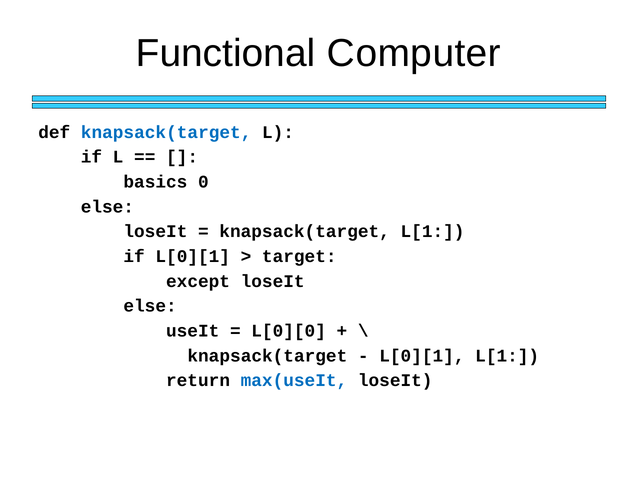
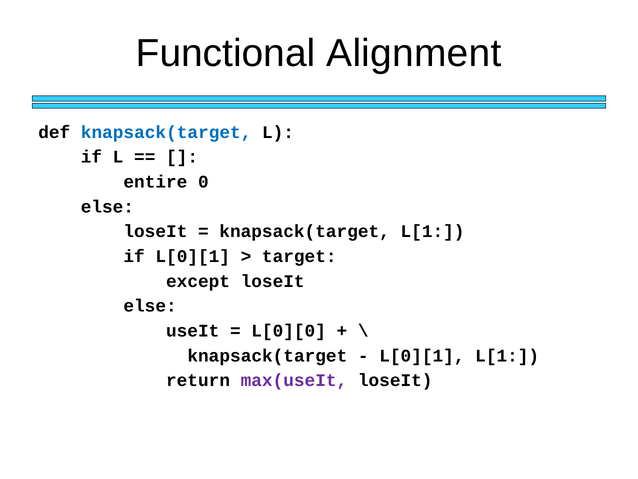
Computer: Computer -> Alignment
basics: basics -> entire
max(useIt colour: blue -> purple
